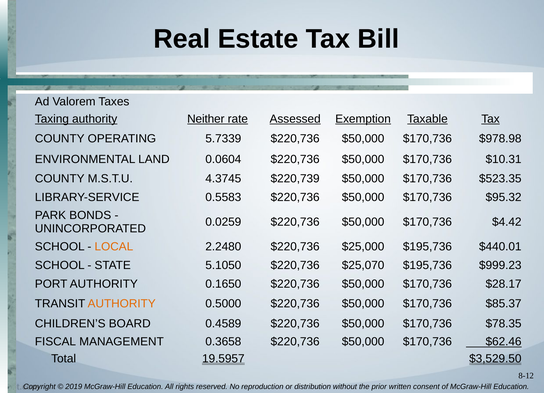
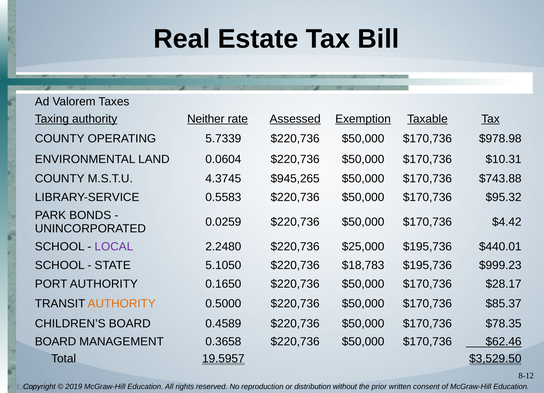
$220,739: $220,739 -> $945,265
$523.35: $523.35 -> $743.88
LOCAL colour: orange -> purple
$25,070: $25,070 -> $18,783
FISCAL at (55, 342): FISCAL -> BOARD
